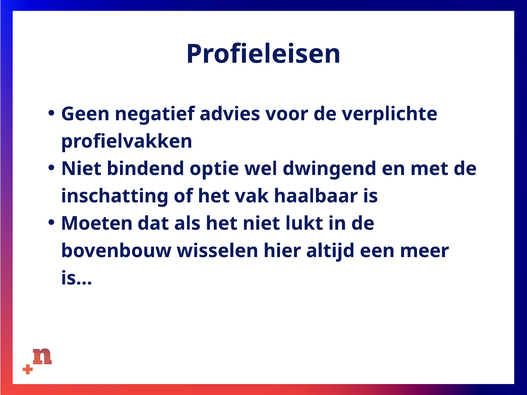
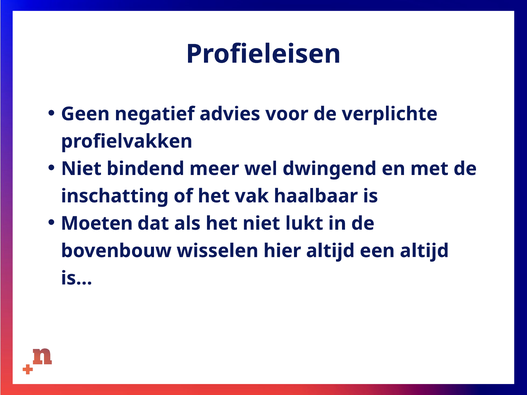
optie: optie -> meer
een meer: meer -> altijd
